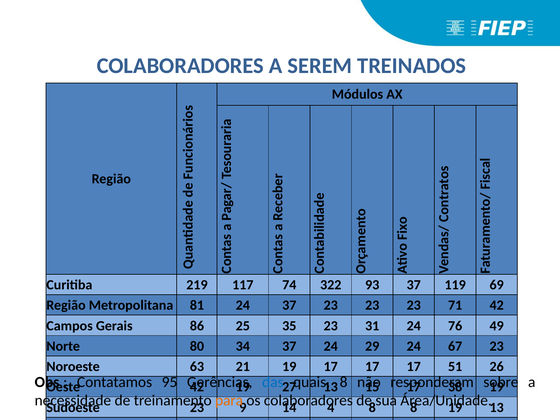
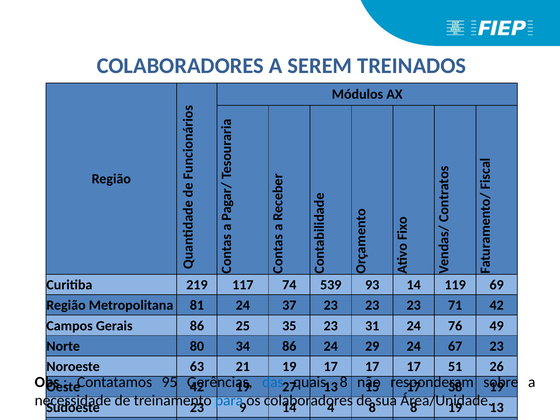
322: 322 -> 539
93 37: 37 -> 14
34 37: 37 -> 86
para colour: orange -> blue
